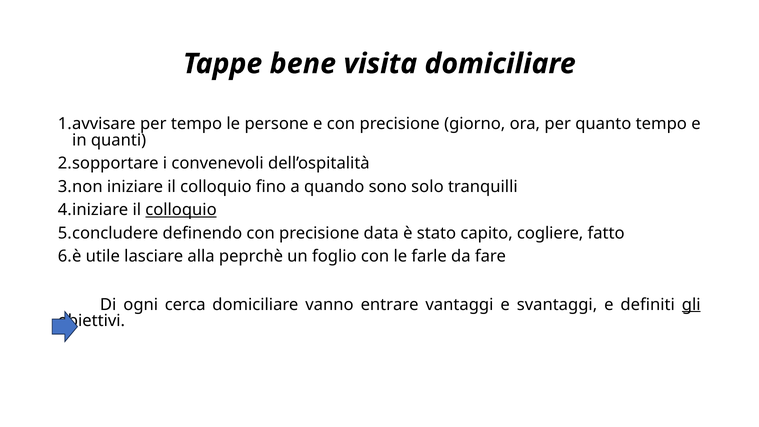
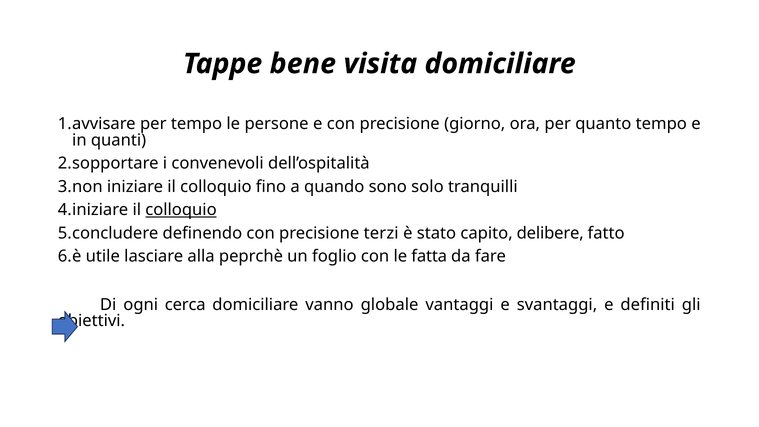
data: data -> terzi
cogliere: cogliere -> delibere
farle: farle -> fatta
entrare: entrare -> globale
gli underline: present -> none
